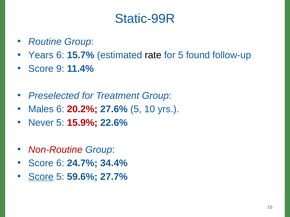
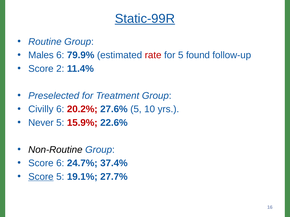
Static-99R underline: none -> present
Years: Years -> Males
15.7%: 15.7% -> 79.9%
rate colour: black -> red
9: 9 -> 2
Males: Males -> Civilly
Non-Routine colour: red -> black
34.4%: 34.4% -> 37.4%
59.6%: 59.6% -> 19.1%
